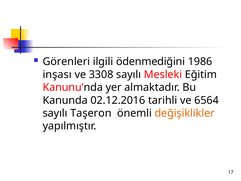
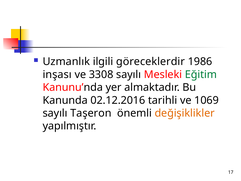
Görenleri: Görenleri -> Uzmanlık
ödenmediğini: ödenmediğini -> göreceklerdir
Eğitim colour: black -> green
6564: 6564 -> 1069
